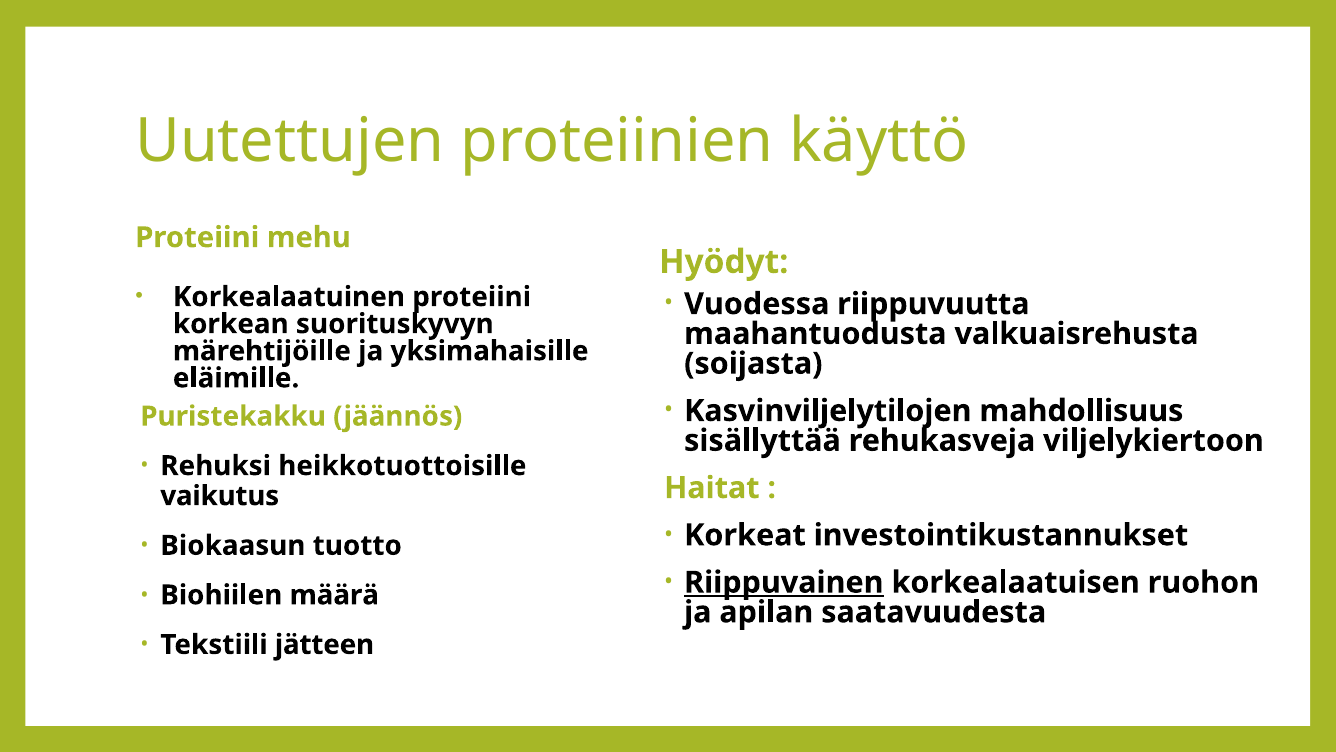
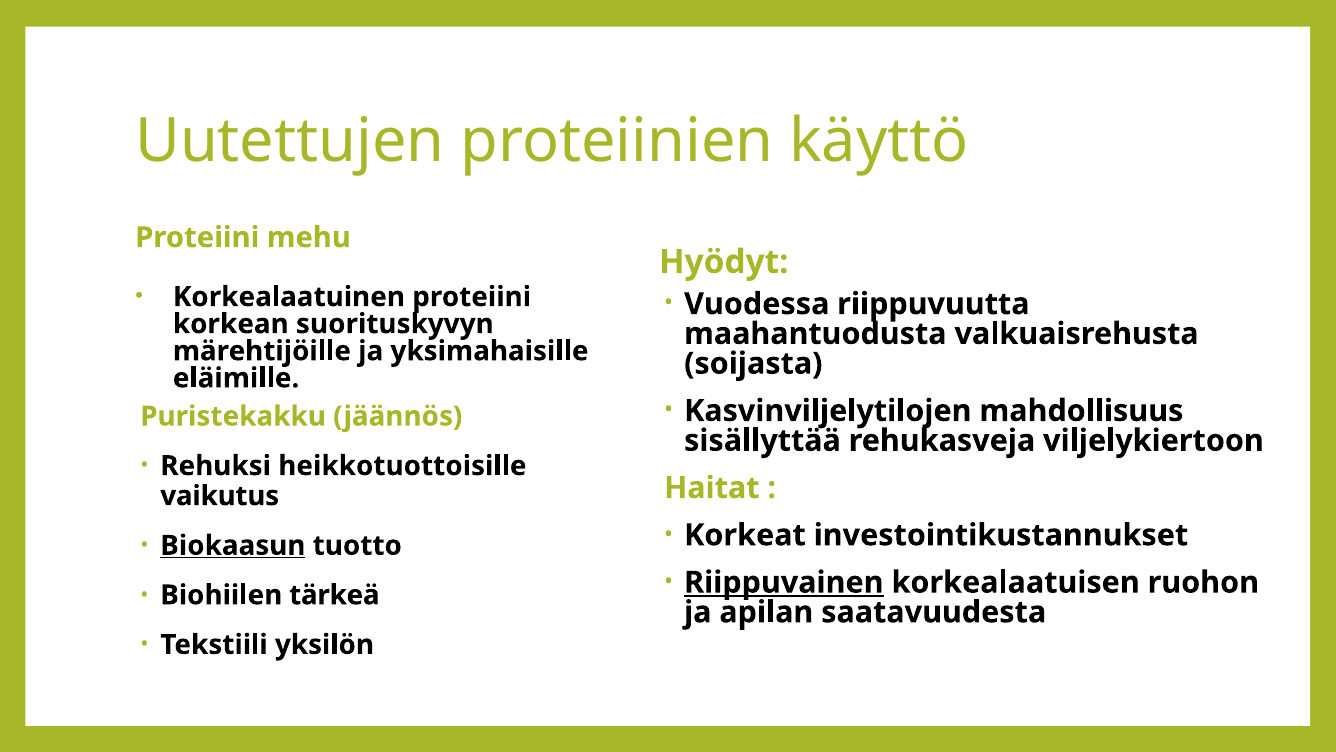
Biokaasun underline: none -> present
määrä: määrä -> tärkeä
jätteen: jätteen -> yksilön
